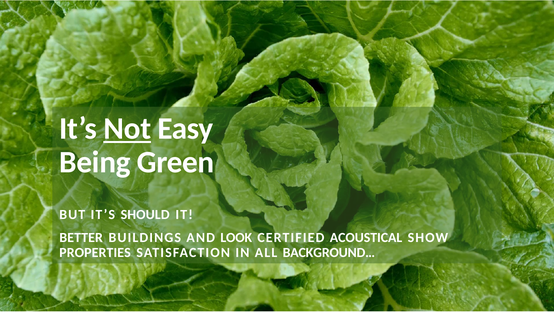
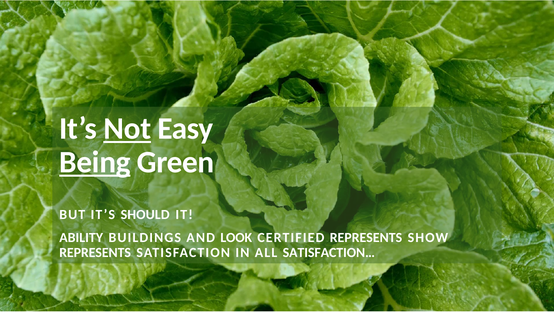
Being underline: none -> present
BETTER: BETTER -> ABILITY
CERTIFIED ACOUSTICAL: ACOUSTICAL -> REPRESENTS
PROPERTIES at (95, 252): PROPERTIES -> REPRESENTS
BACKGROUND…: BACKGROUND… -> SATISFACTION…
